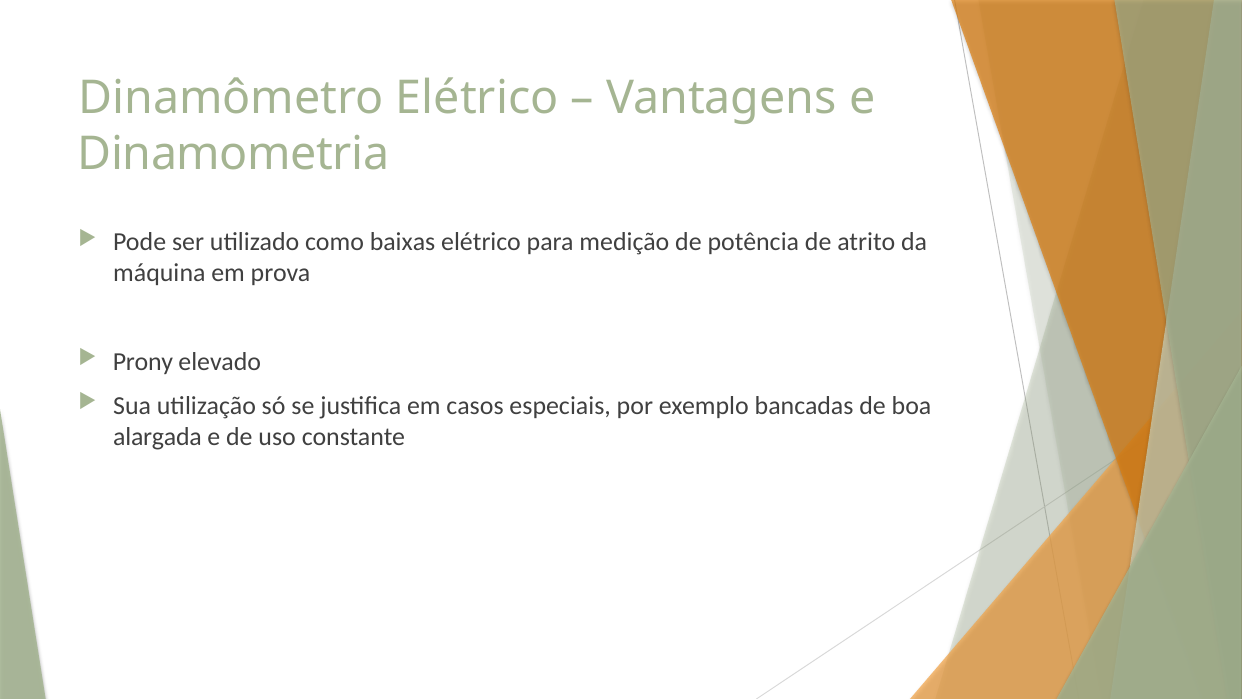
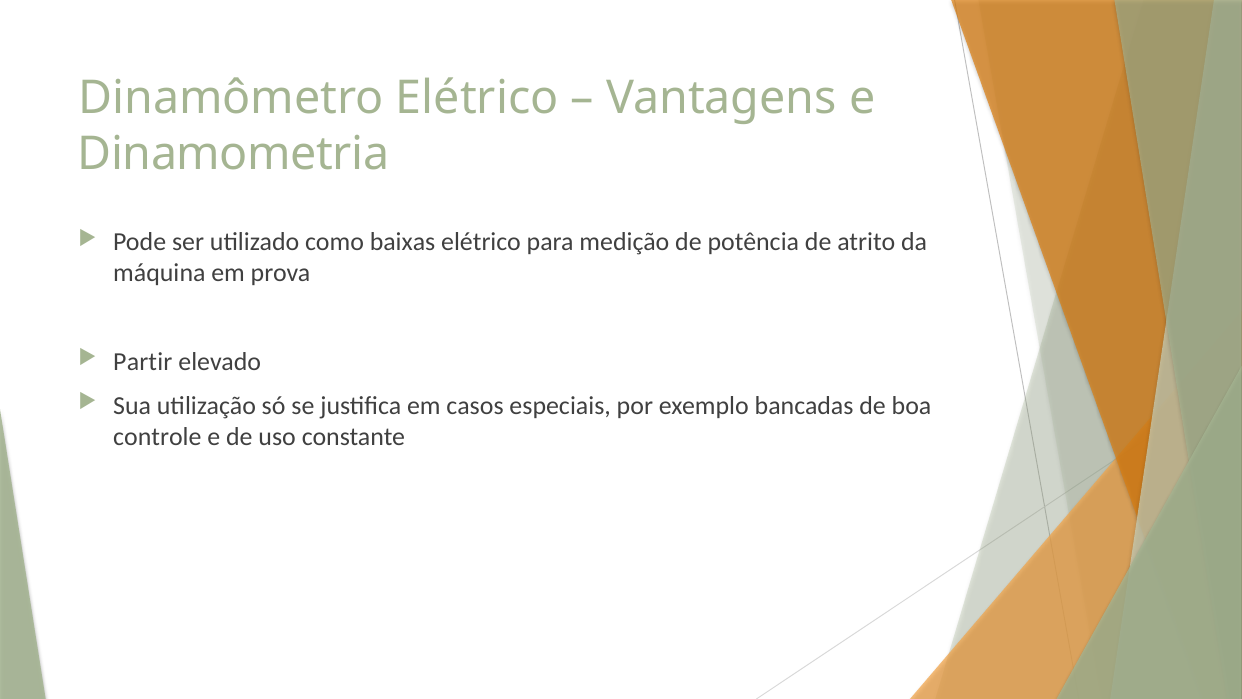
Prony: Prony -> Partir
alargada: alargada -> controle
